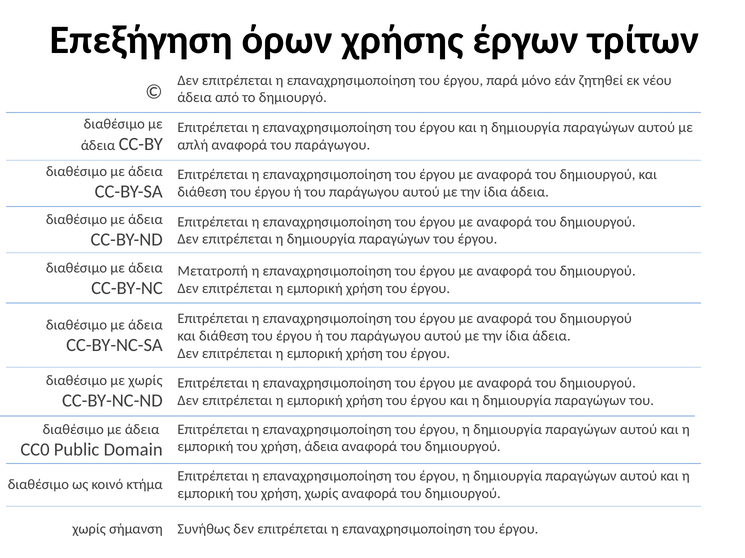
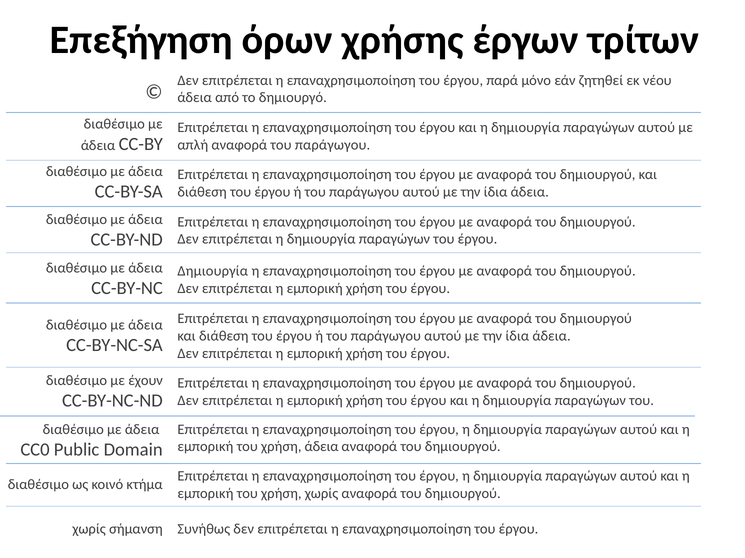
Μετατροπή at (213, 271): Μετατροπή -> Δημιουργία
με χωρίς: χωρίς -> έχουν
